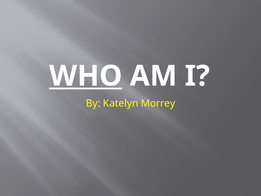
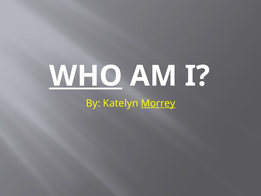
Morrey underline: none -> present
